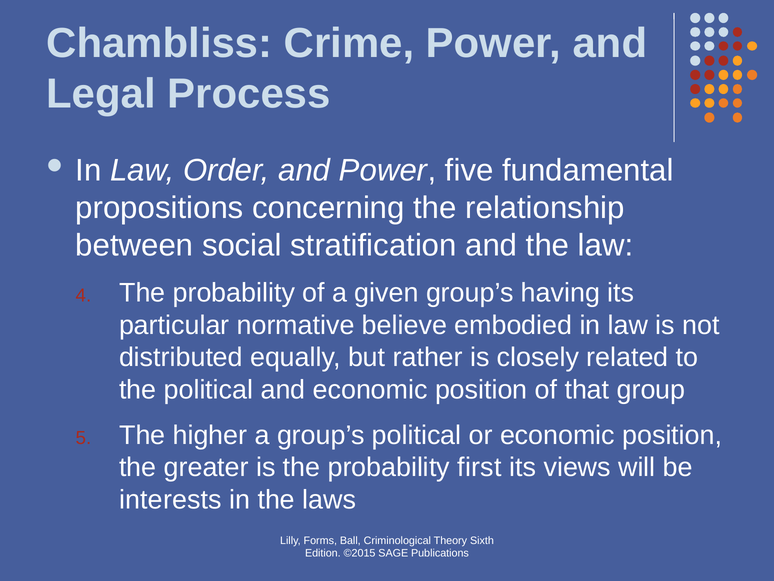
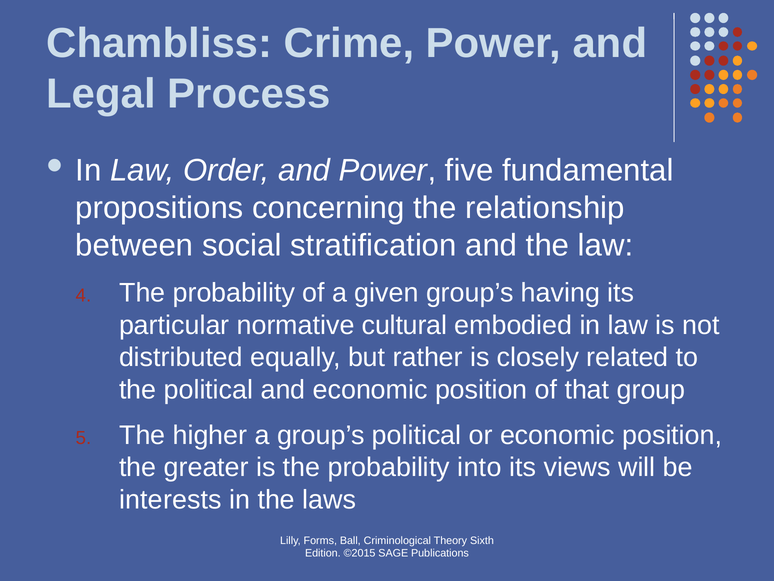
believe: believe -> cultural
first: first -> into
